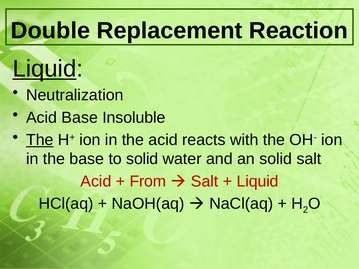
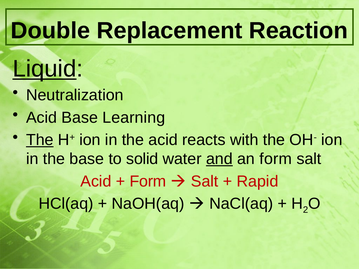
Insoluble: Insoluble -> Learning
and underline: none -> present
an solid: solid -> form
From at (148, 181): From -> Form
Liquid at (258, 181): Liquid -> Rapid
